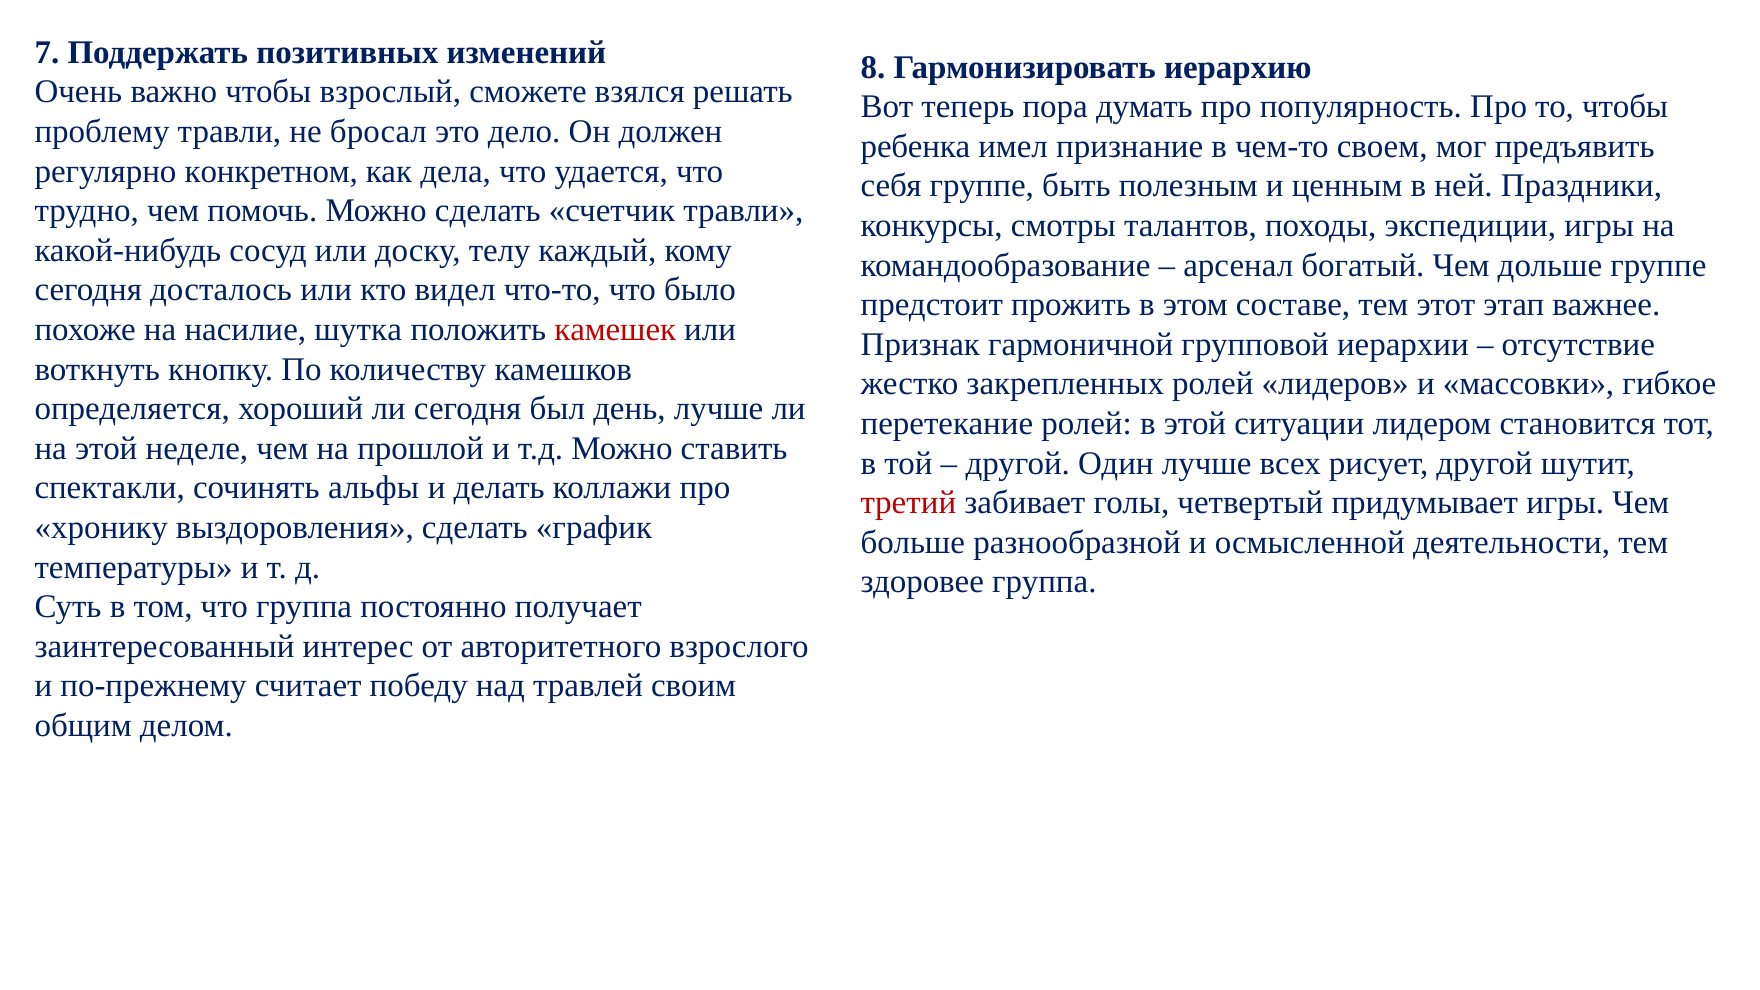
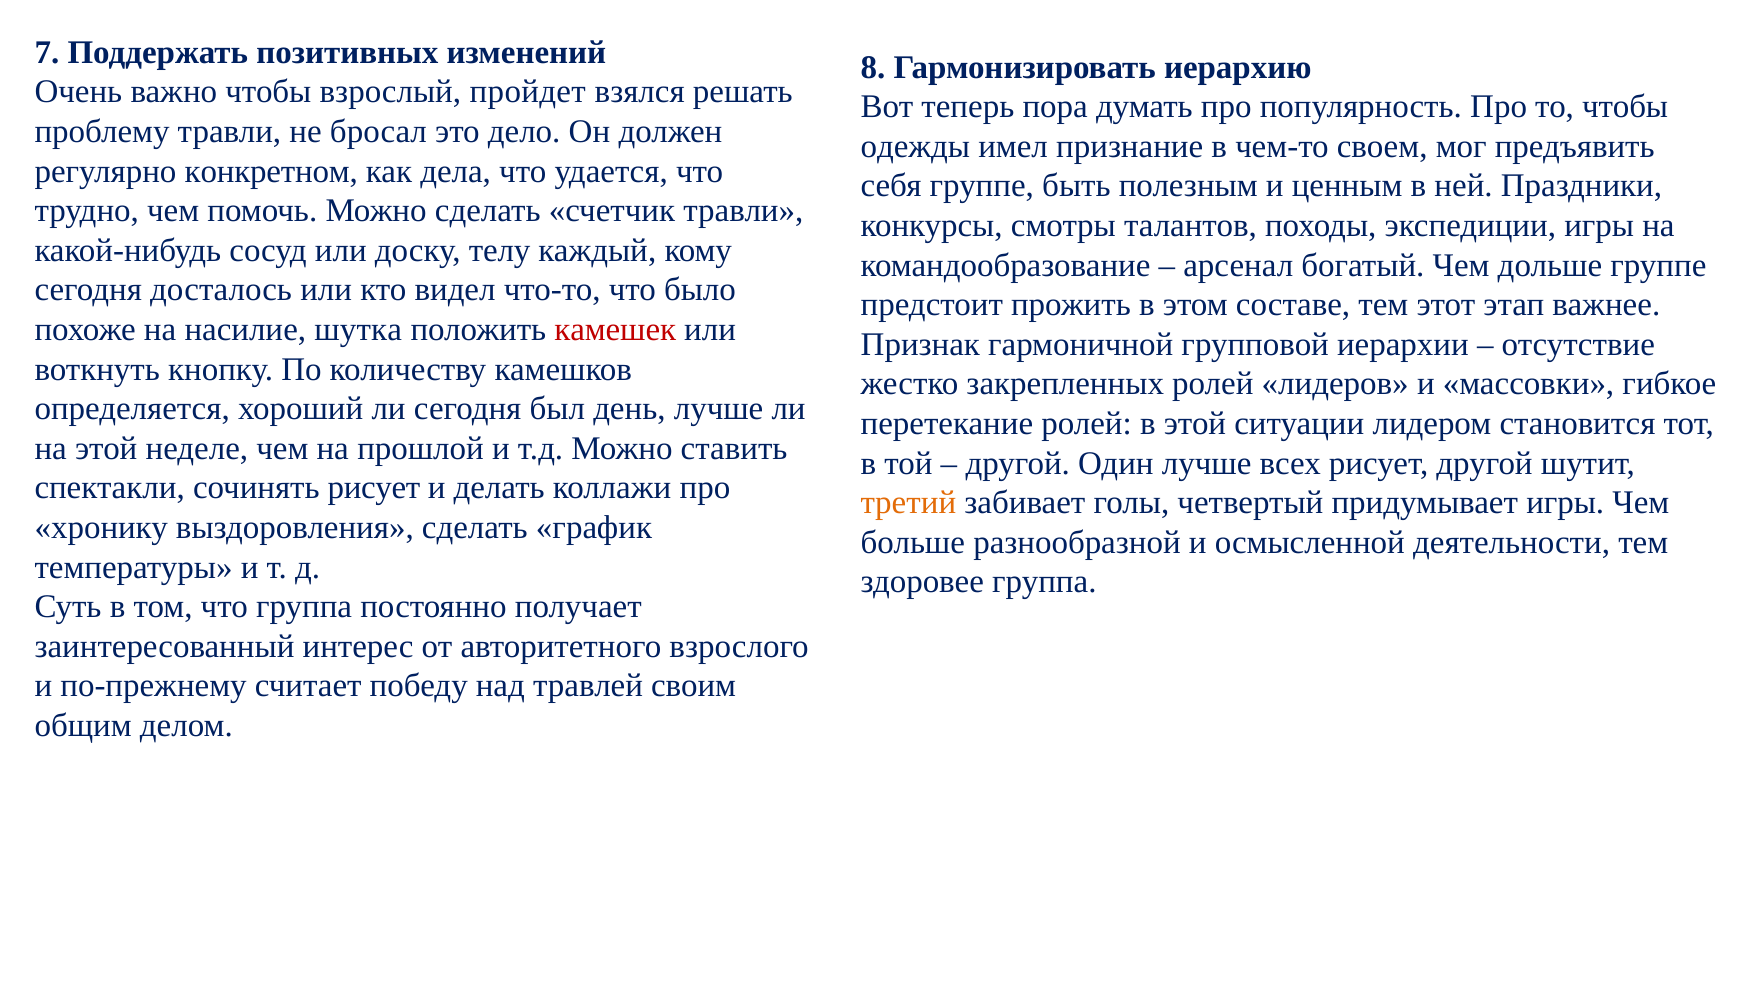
сможете: сможете -> пройдет
ребенка: ребенка -> одежды
сочинять альфы: альфы -> рисует
третий colour: red -> orange
